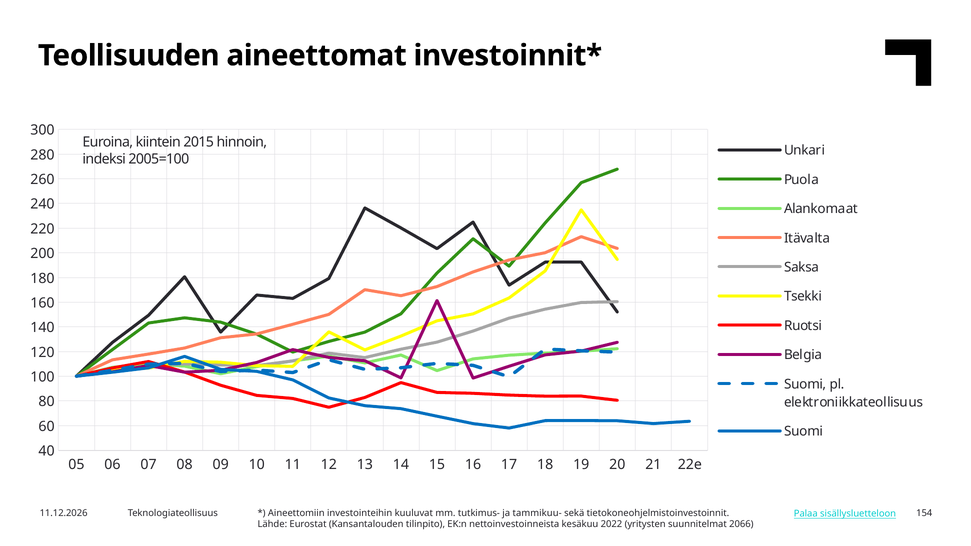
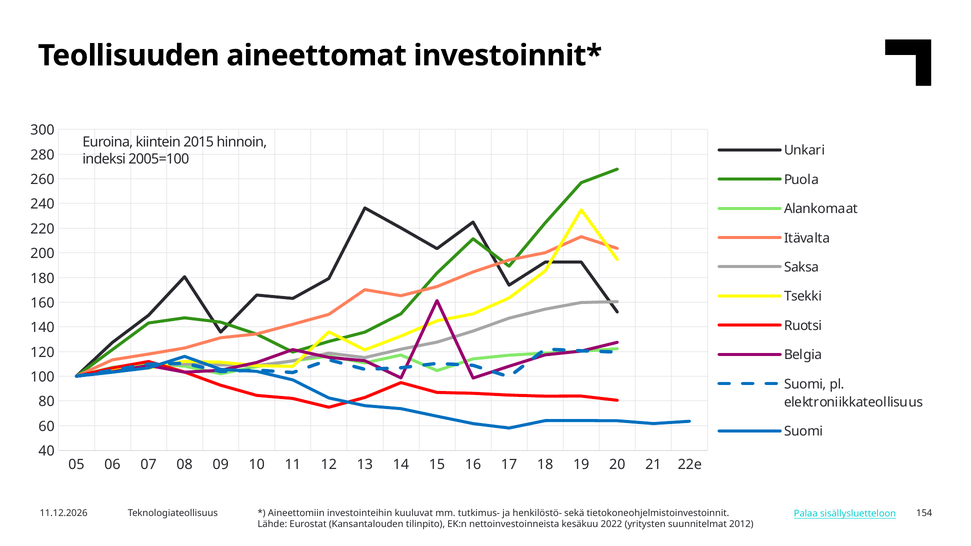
tammikuu-: tammikuu- -> henkilöstö-
2066: 2066 -> 2012
